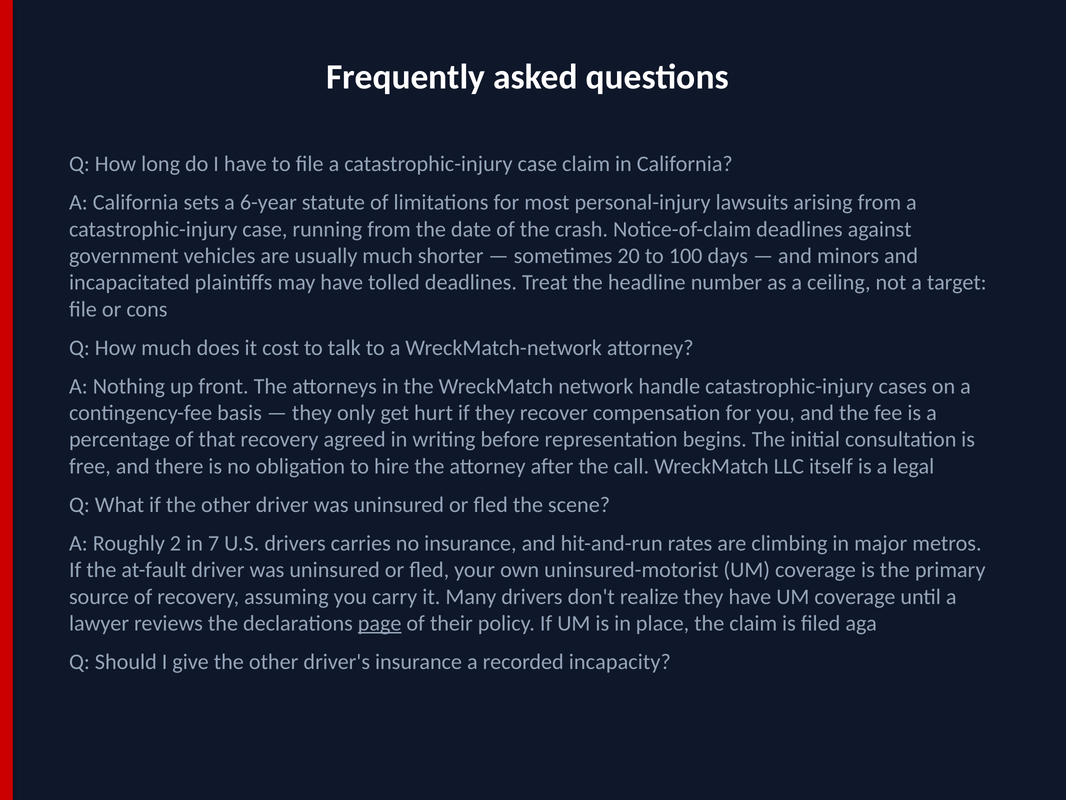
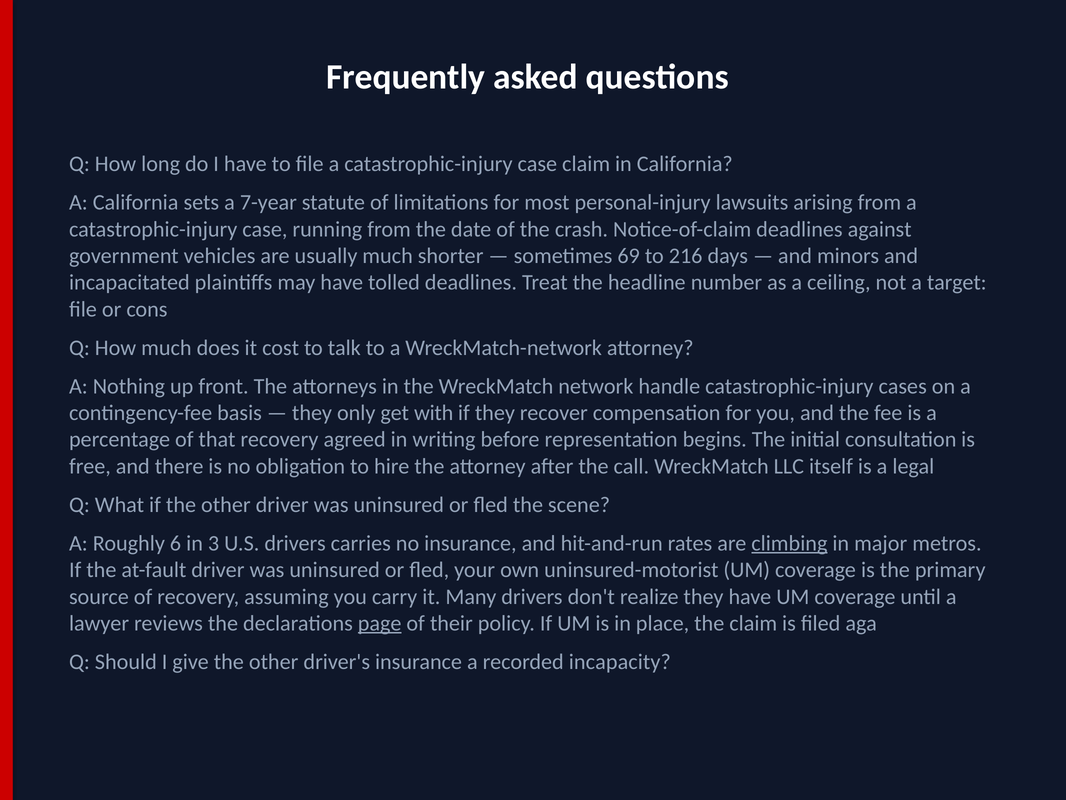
6-year: 6-year -> 7-year
20: 20 -> 69
100: 100 -> 216
hurt: hurt -> with
2: 2 -> 6
7: 7 -> 3
climbing underline: none -> present
